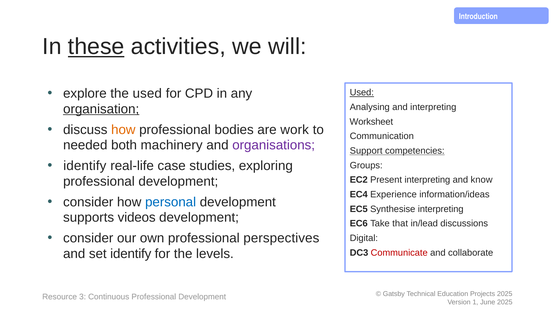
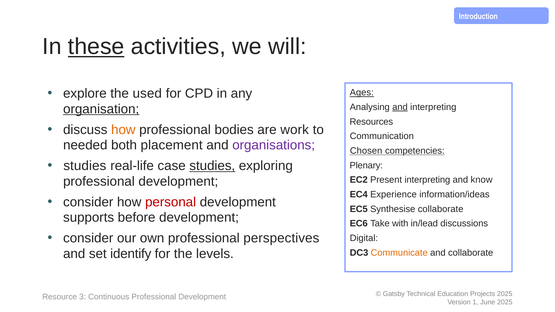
Used at (362, 93): Used -> Ages
and at (400, 107) underline: none -> present
Worksheet: Worksheet -> Resources
machinery: machinery -> placement
Support: Support -> Chosen
identify at (85, 166): identify -> studies
studies at (212, 166) underline: none -> present
Groups: Groups -> Plenary
personal colour: blue -> red
Synthesise interpreting: interpreting -> collaborate
videos: videos -> before
that: that -> with
Communicate colour: red -> orange
